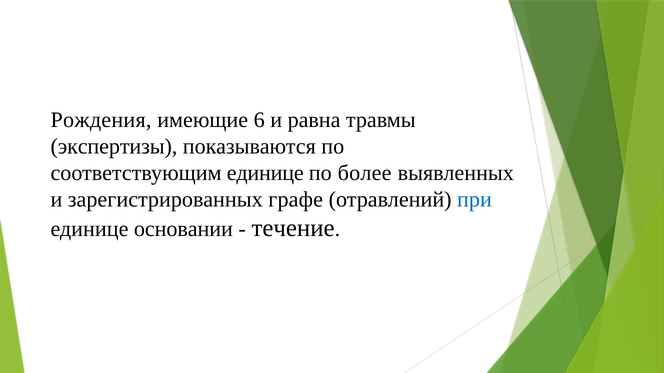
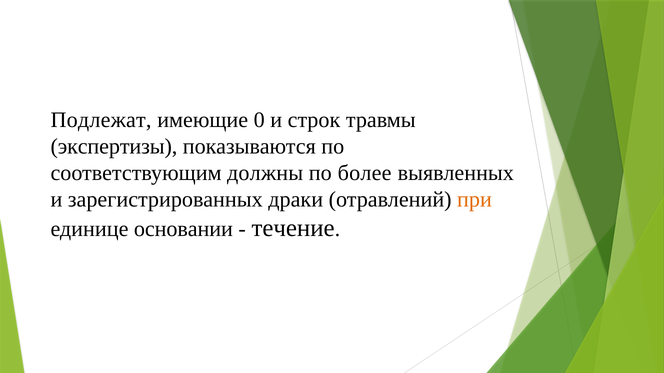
Рождения: Рождения -> Подлежат
6: 6 -> 0
равна: равна -> строк
соответствующим единице: единице -> должны
графе: графе -> драки
при colour: blue -> orange
